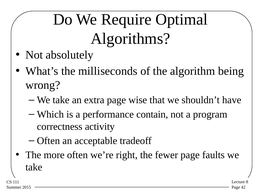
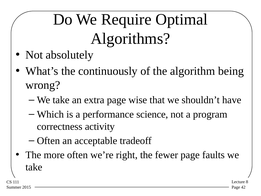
milliseconds: milliseconds -> continuously
contain: contain -> science
